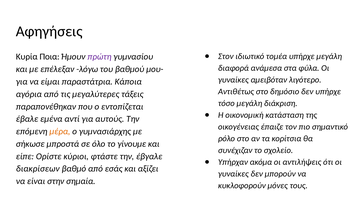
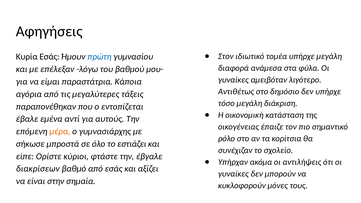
Κυρία Ποια: Ποια -> Εσάς
πρώτη colour: purple -> blue
γίνουμε: γίνουμε -> εστιάζει
